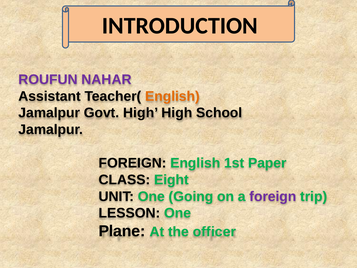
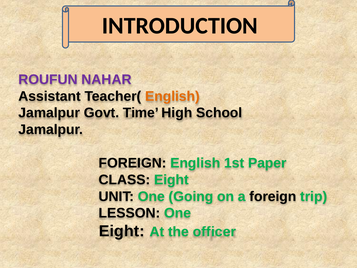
Govt High: High -> Time
foreign at (273, 196) colour: purple -> black
Plane at (122, 231): Plane -> Eight
